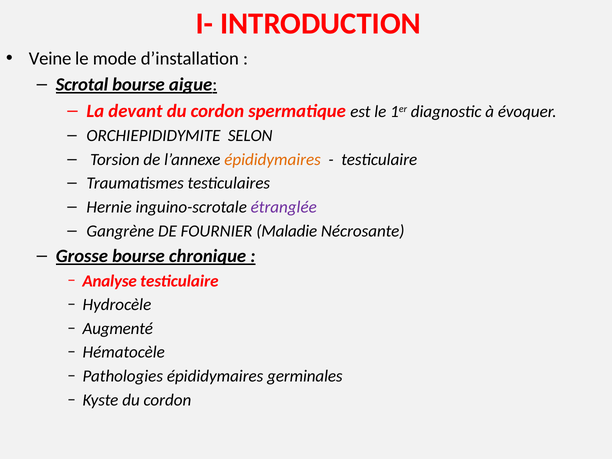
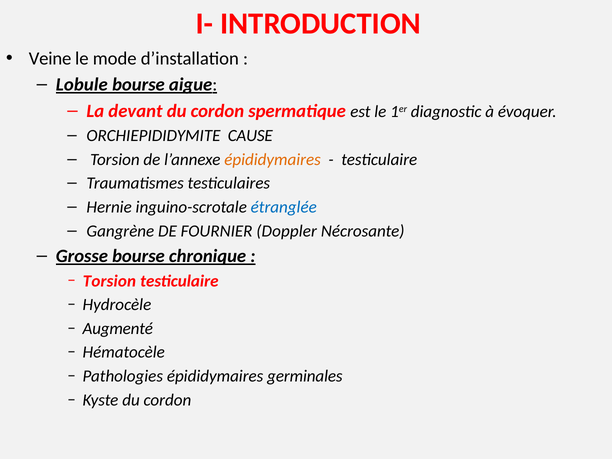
Scrotal: Scrotal -> Lobule
SELON: SELON -> CAUSE
étranglée colour: purple -> blue
Maladie: Maladie -> Doppler
Analyse at (110, 281): Analyse -> Torsion
